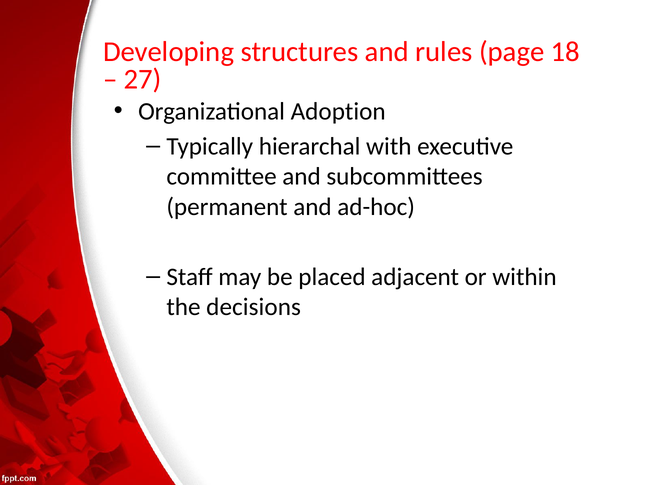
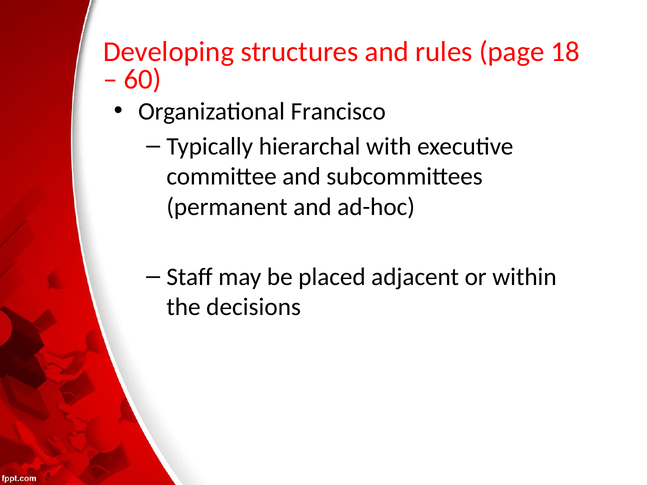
27: 27 -> 60
Adoption: Adoption -> Francisco
